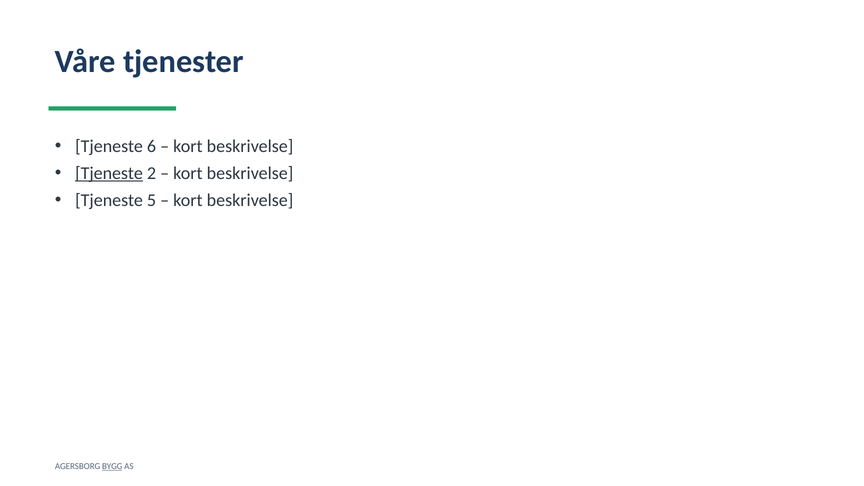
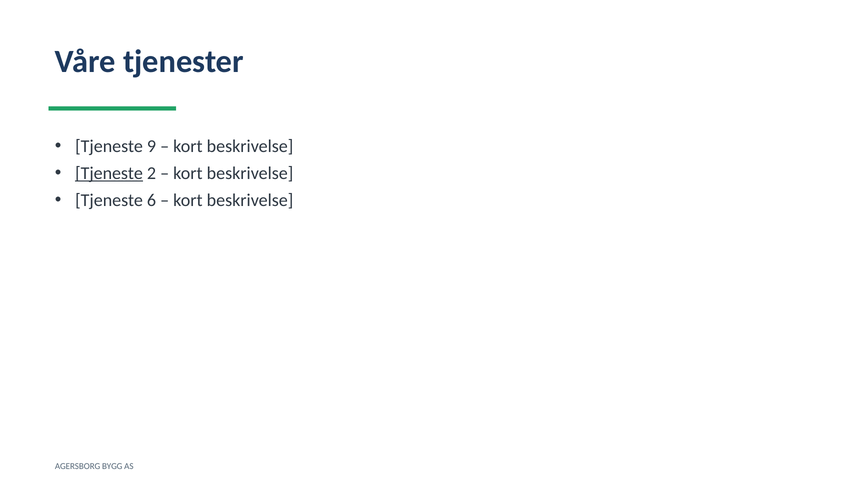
6: 6 -> 9
5: 5 -> 6
BYGG underline: present -> none
